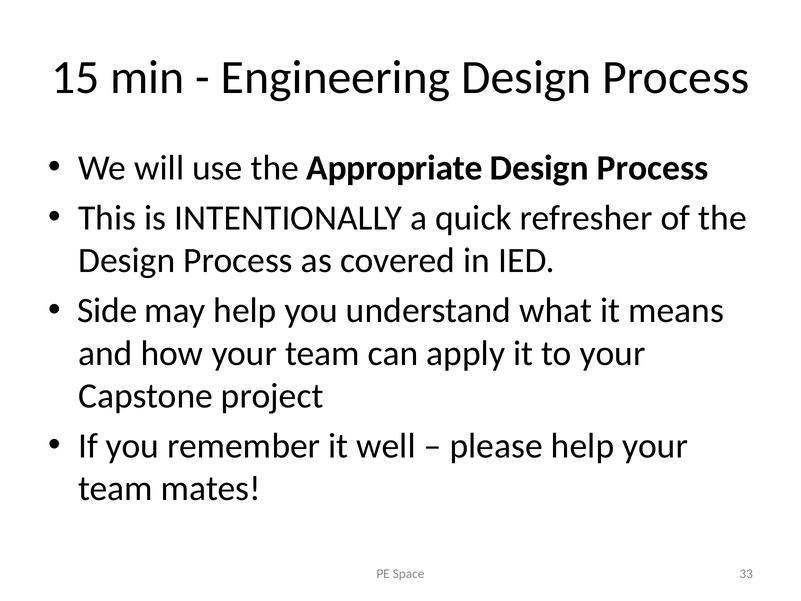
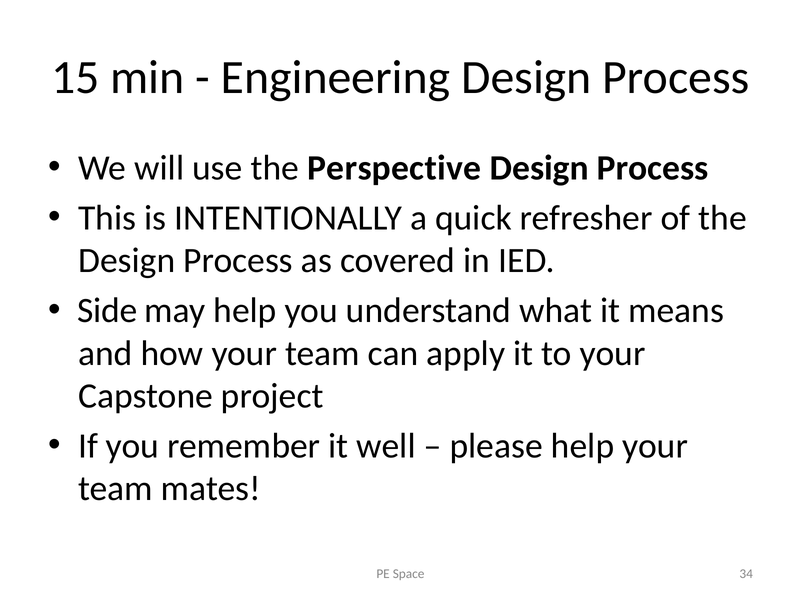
Appropriate: Appropriate -> Perspective
33: 33 -> 34
